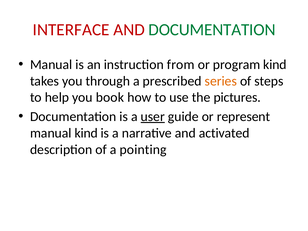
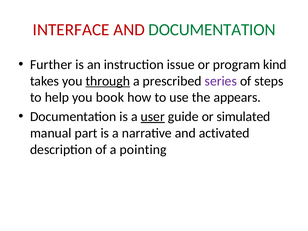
Manual at (51, 65): Manual -> Further
from: from -> issue
through underline: none -> present
series colour: orange -> purple
pictures: pictures -> appears
represent: represent -> simulated
manual kind: kind -> part
